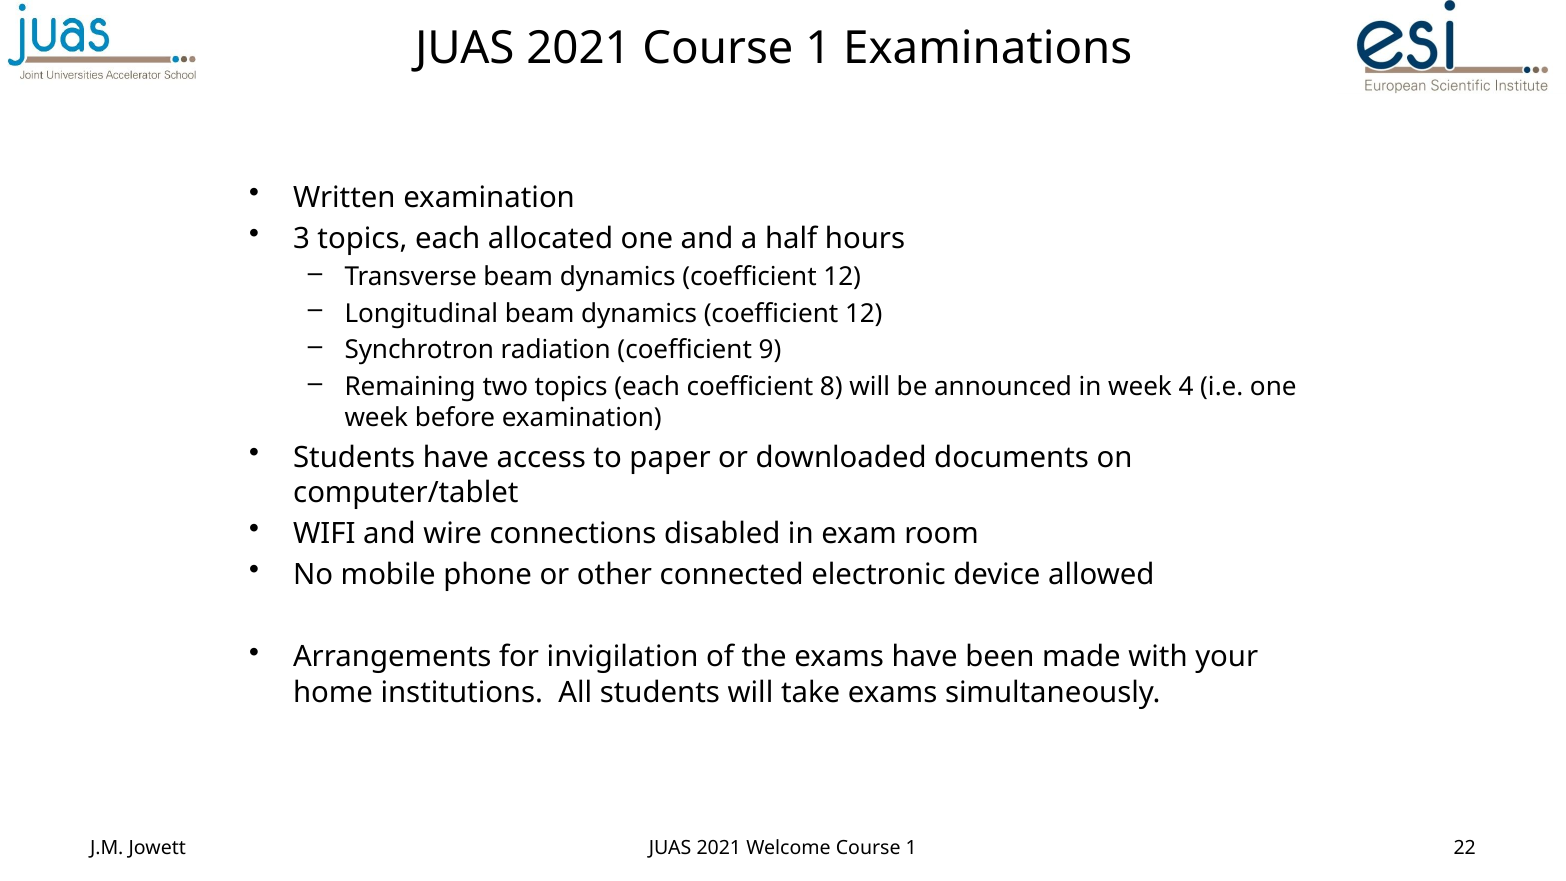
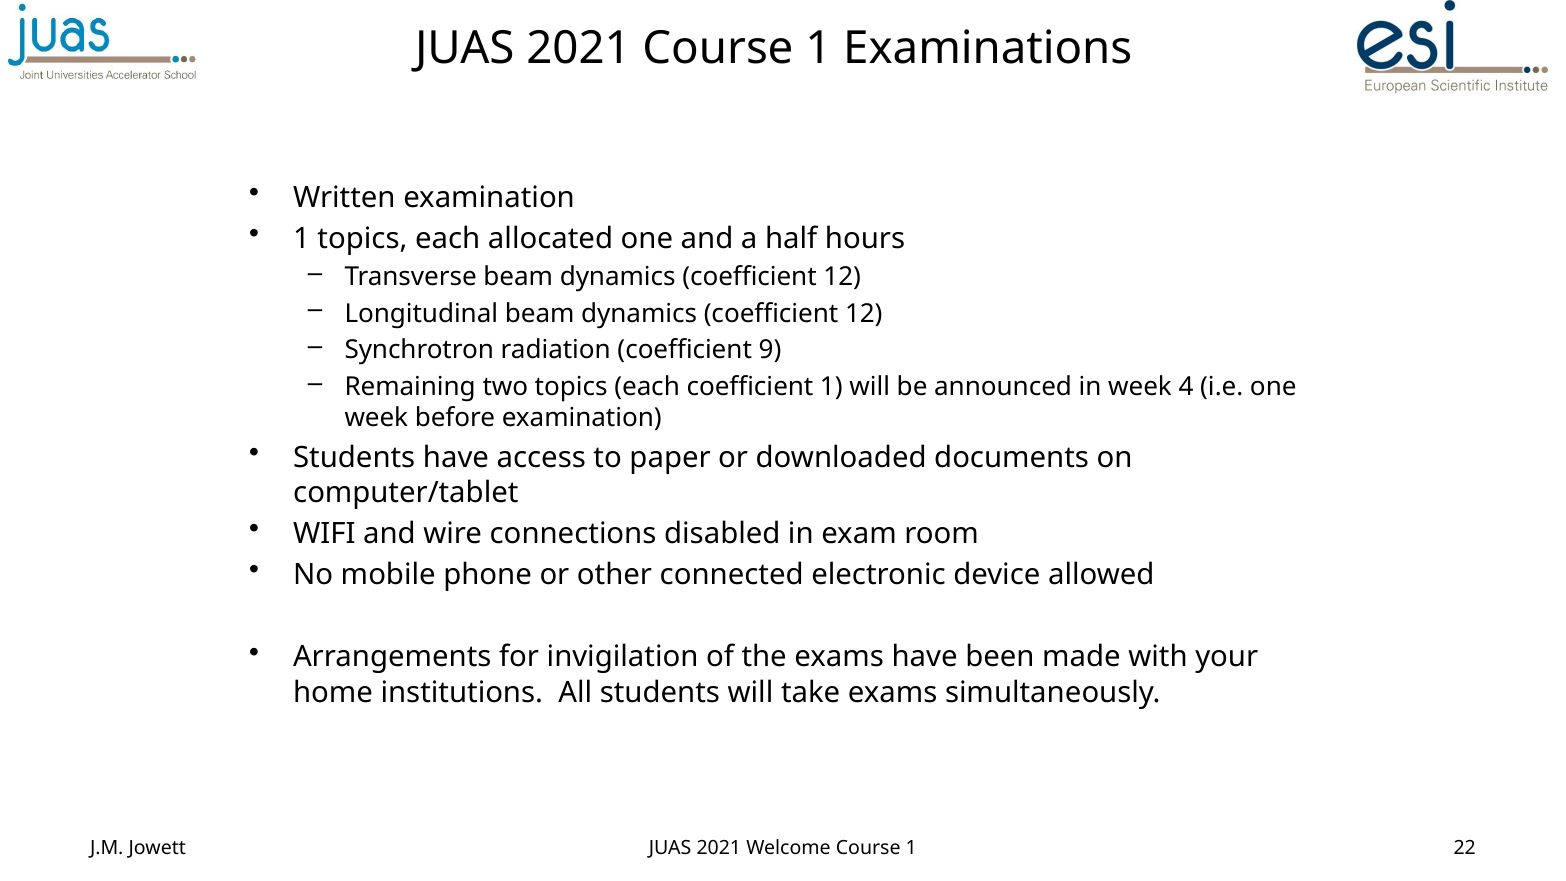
3 at (302, 239): 3 -> 1
coefficient 8: 8 -> 1
